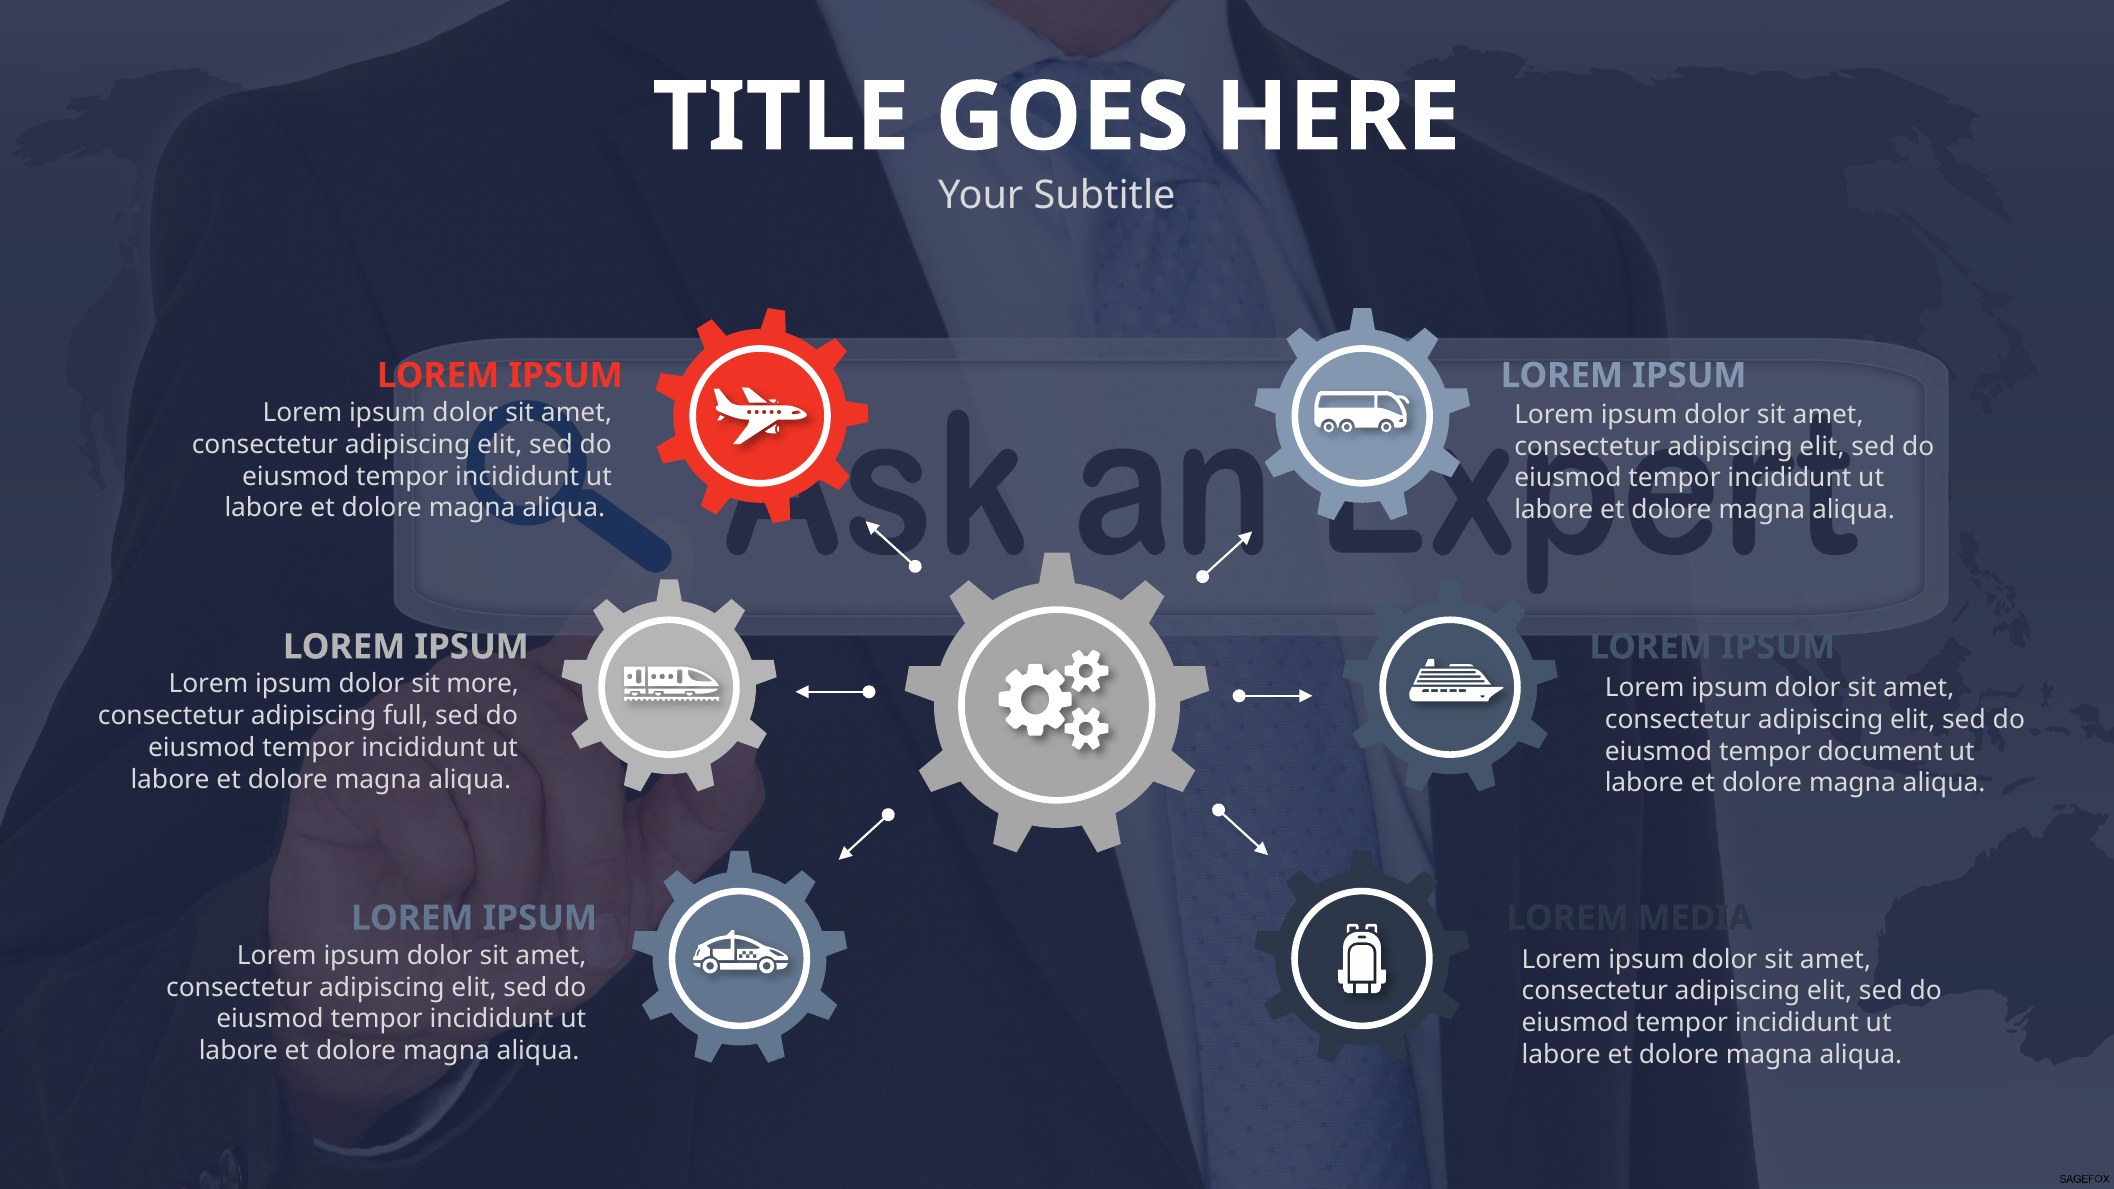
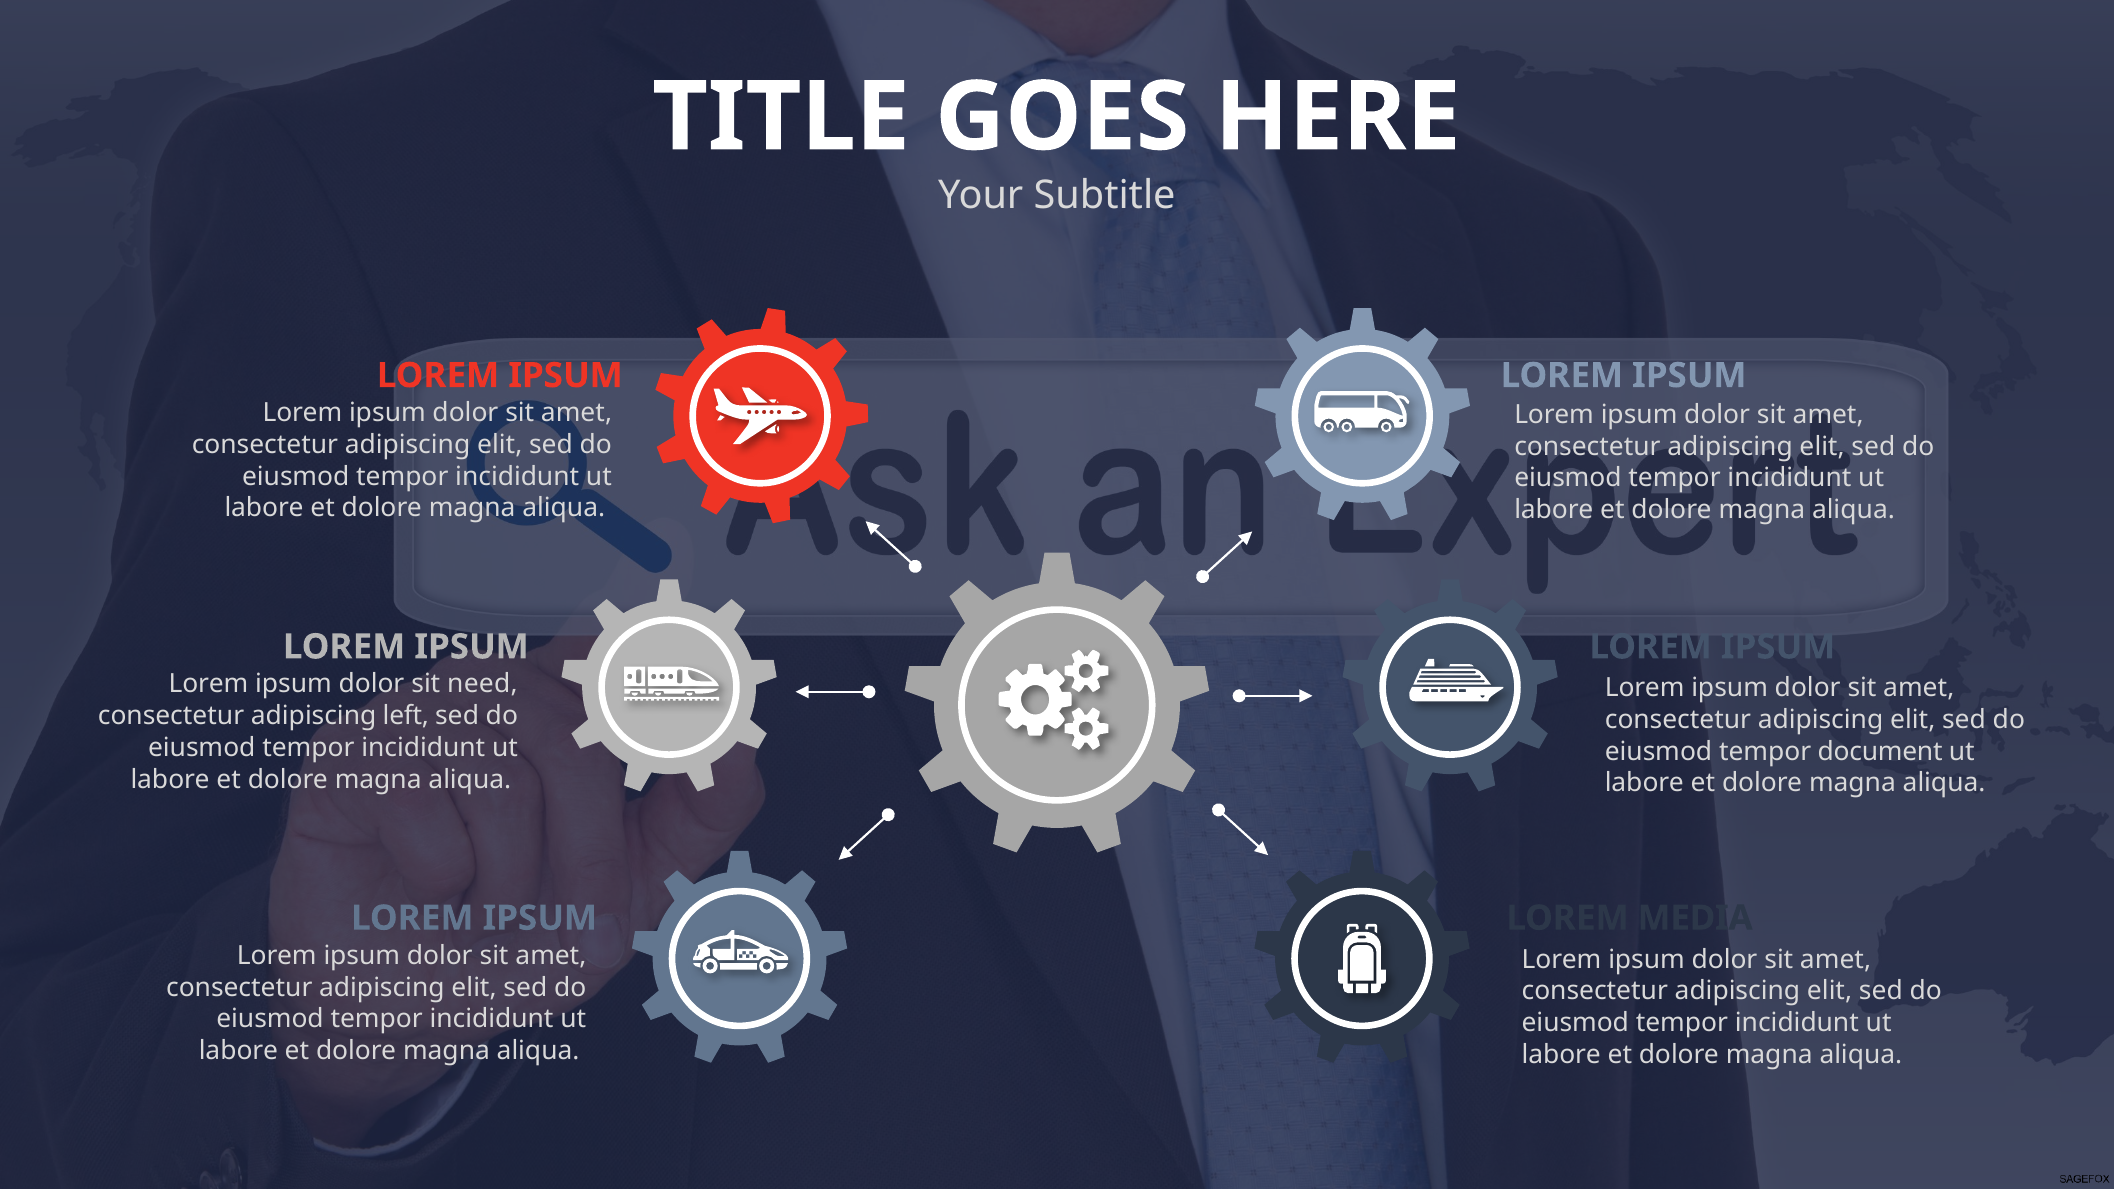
more: more -> need
full: full -> left
